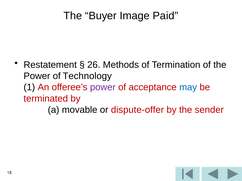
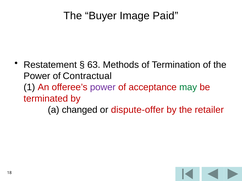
26: 26 -> 63
Technology: Technology -> Contractual
may colour: blue -> green
movable: movable -> changed
sender: sender -> retailer
